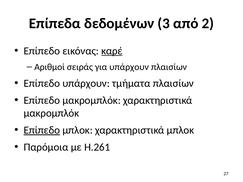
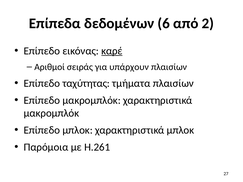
3: 3 -> 6
Επίπεδο υπάρχουν: υπάρχουν -> ταχύτητας
Επίπεδο at (42, 130) underline: present -> none
